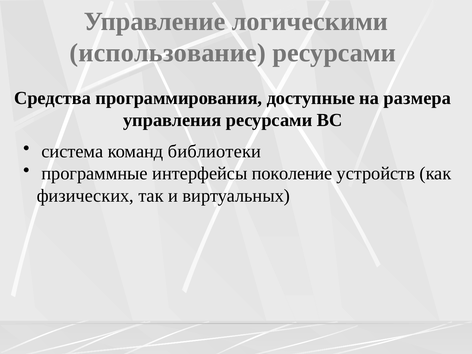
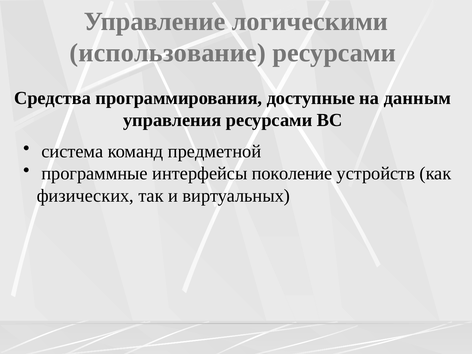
размера: размера -> данным
библиотеки: библиотеки -> предметной
